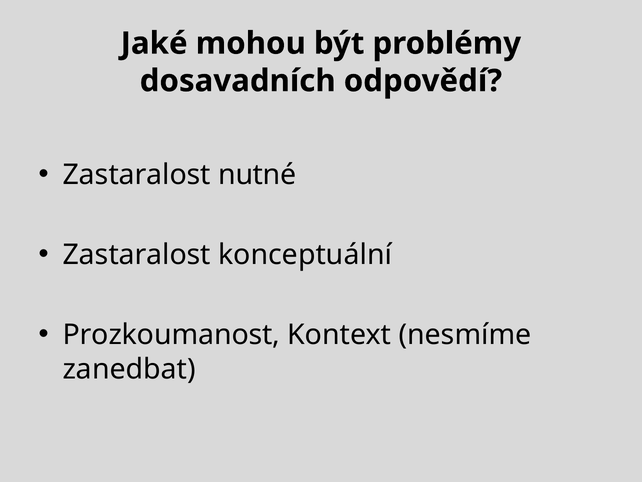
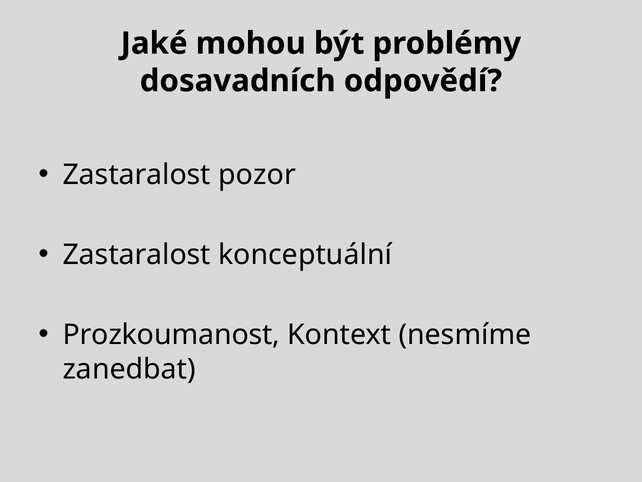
nutné: nutné -> pozor
